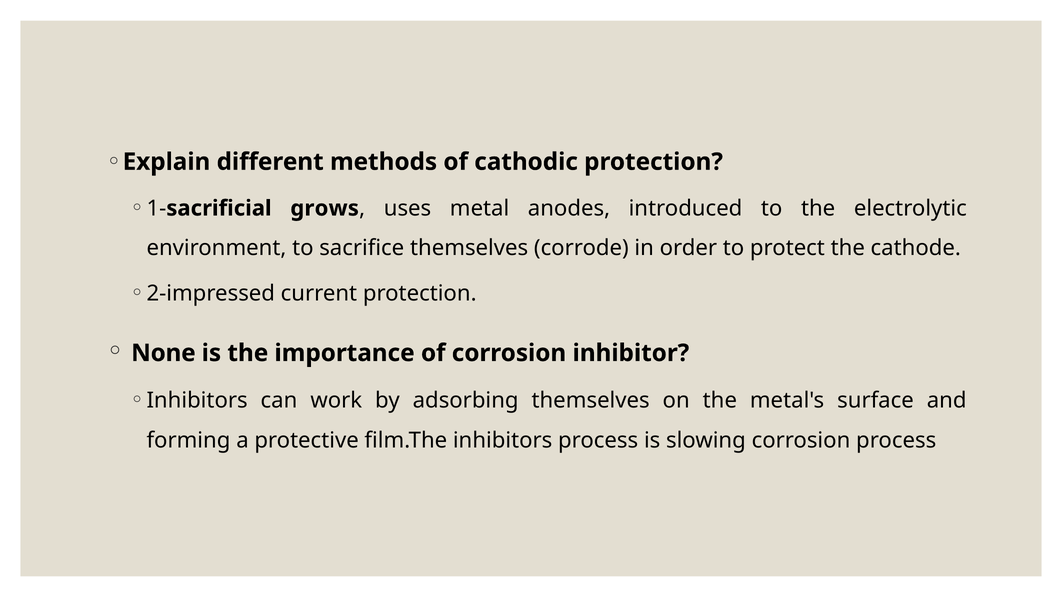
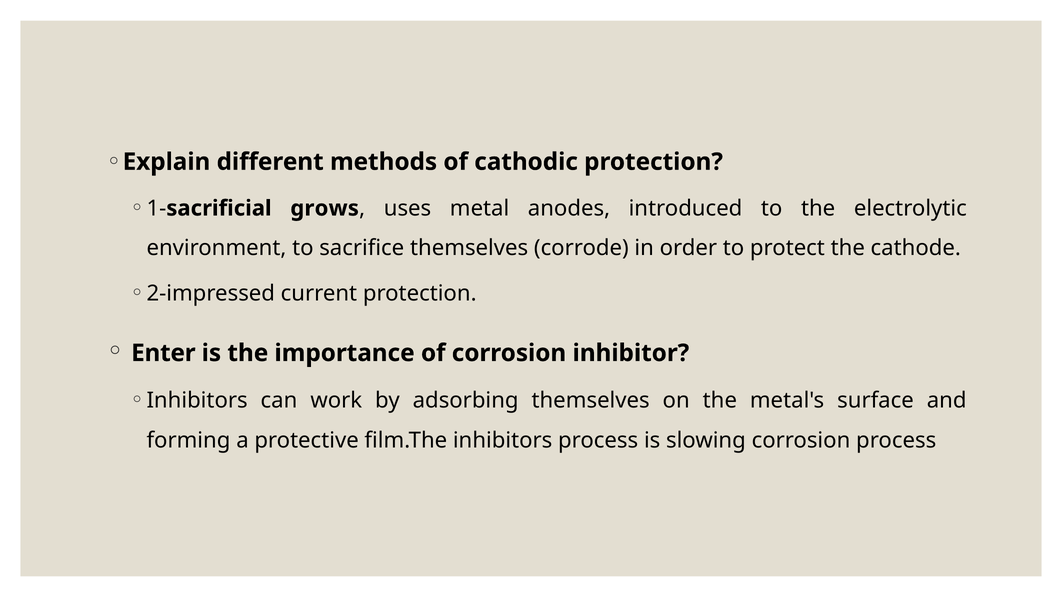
None: None -> Enter
